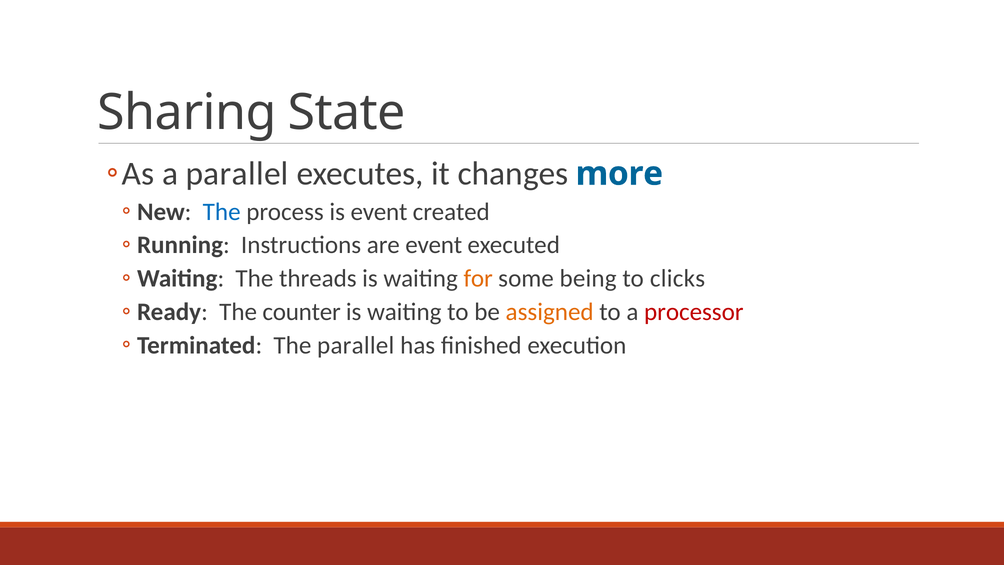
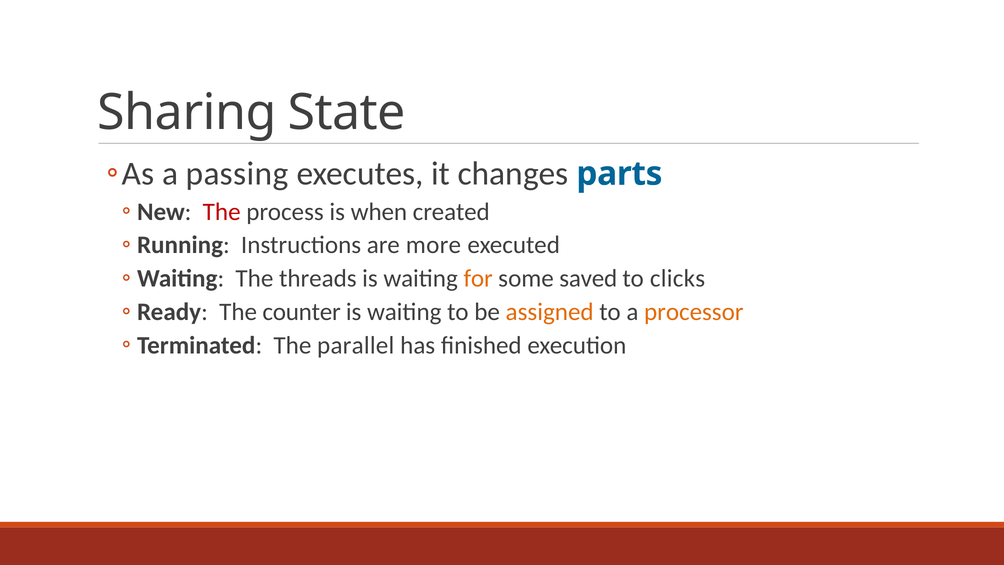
a parallel: parallel -> passing
more: more -> parts
The at (222, 212) colour: blue -> red
is event: event -> when
are event: event -> more
being: being -> saved
processor colour: red -> orange
